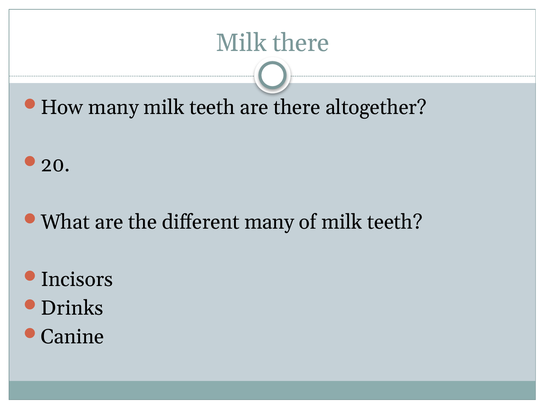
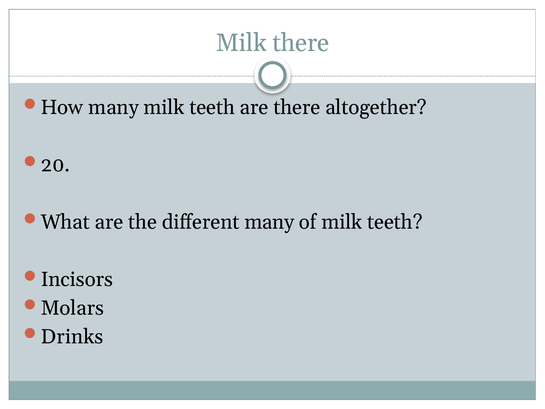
Drinks: Drinks -> Molars
Canine: Canine -> Drinks
